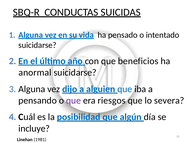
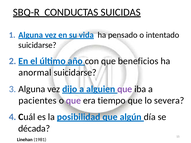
que at (125, 89) colour: blue -> purple
pensando: pensando -> pacientes
riesgos: riesgos -> tiempo
incluye: incluye -> década
